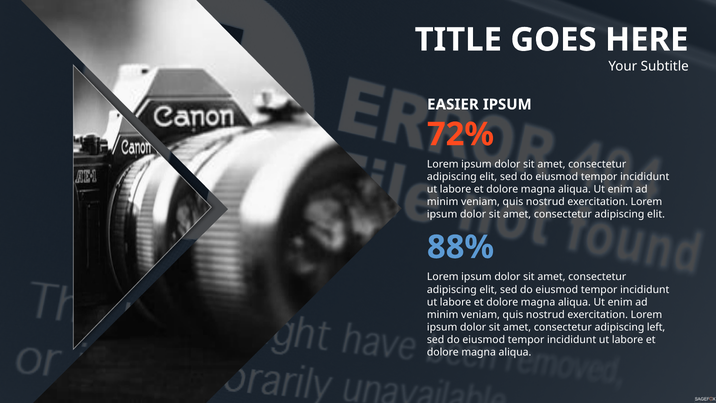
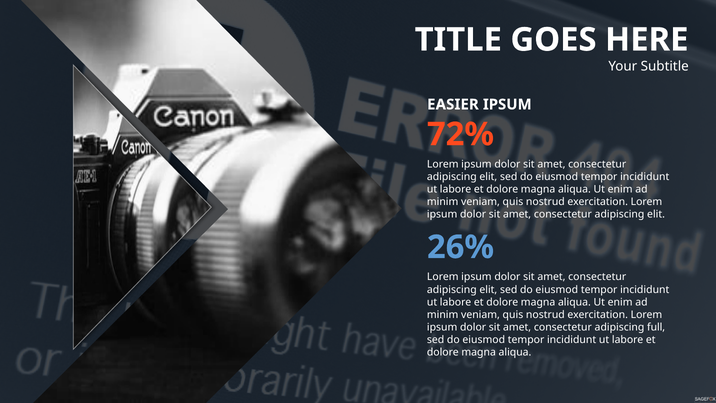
88%: 88% -> 26%
left: left -> full
